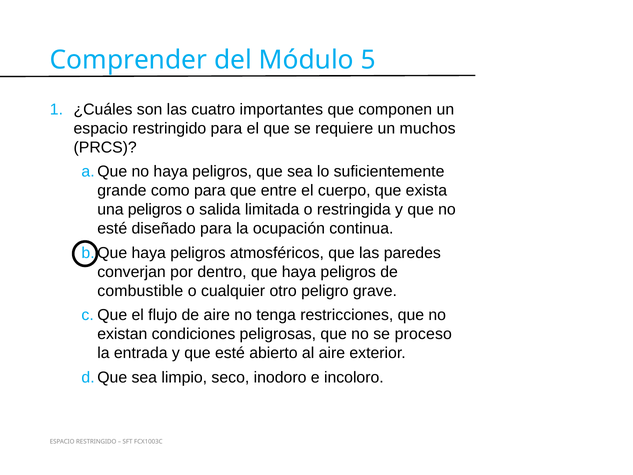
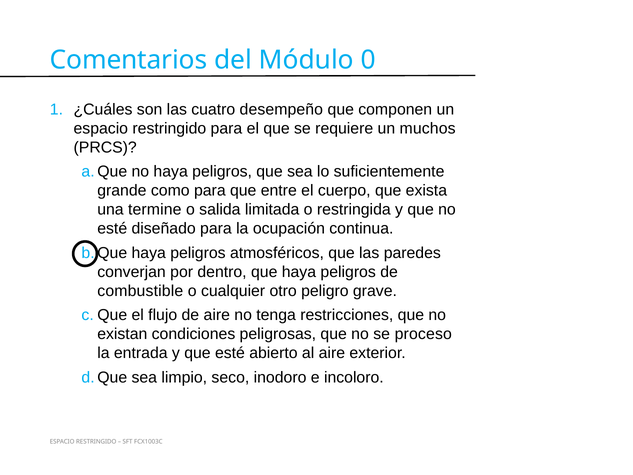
Comprender: Comprender -> Comentarios
5: 5 -> 0
importantes: importantes -> desempeño
una peligros: peligros -> termine
